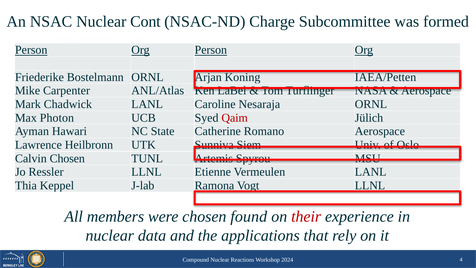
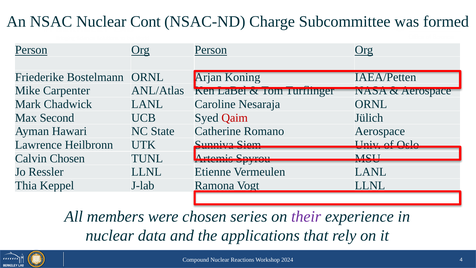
Photon: Photon -> Second
found: found -> series
their colour: red -> purple
